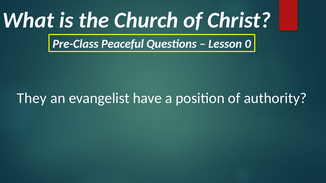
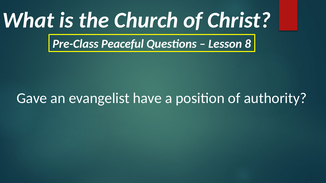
0: 0 -> 8
They: They -> Gave
